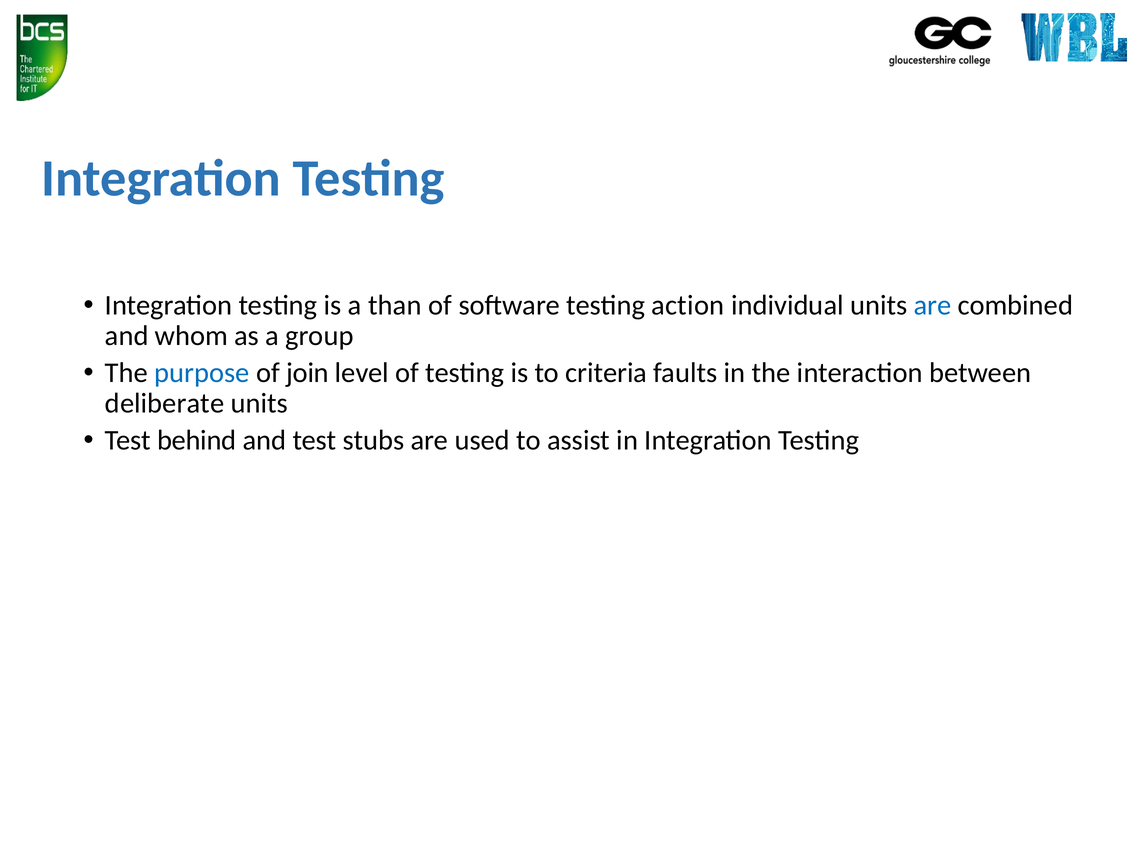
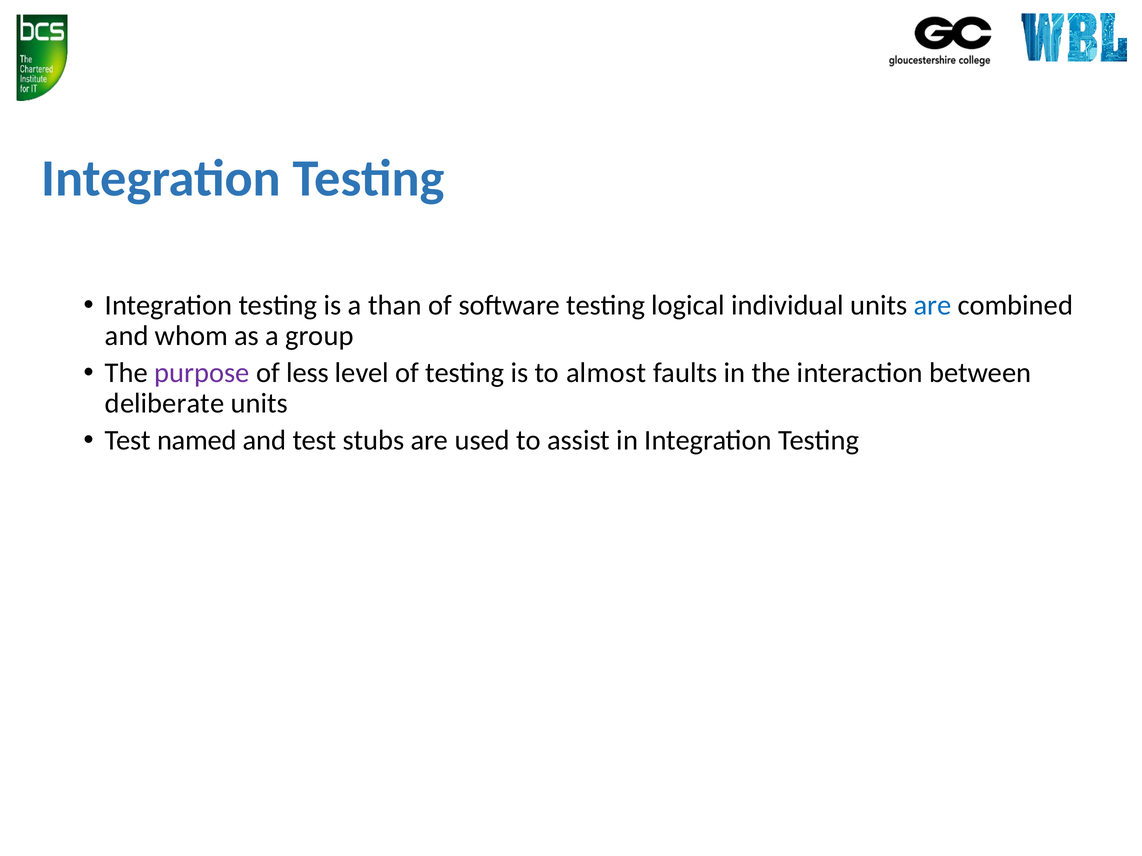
action: action -> logical
purpose colour: blue -> purple
join: join -> less
criteria: criteria -> almost
behind: behind -> named
